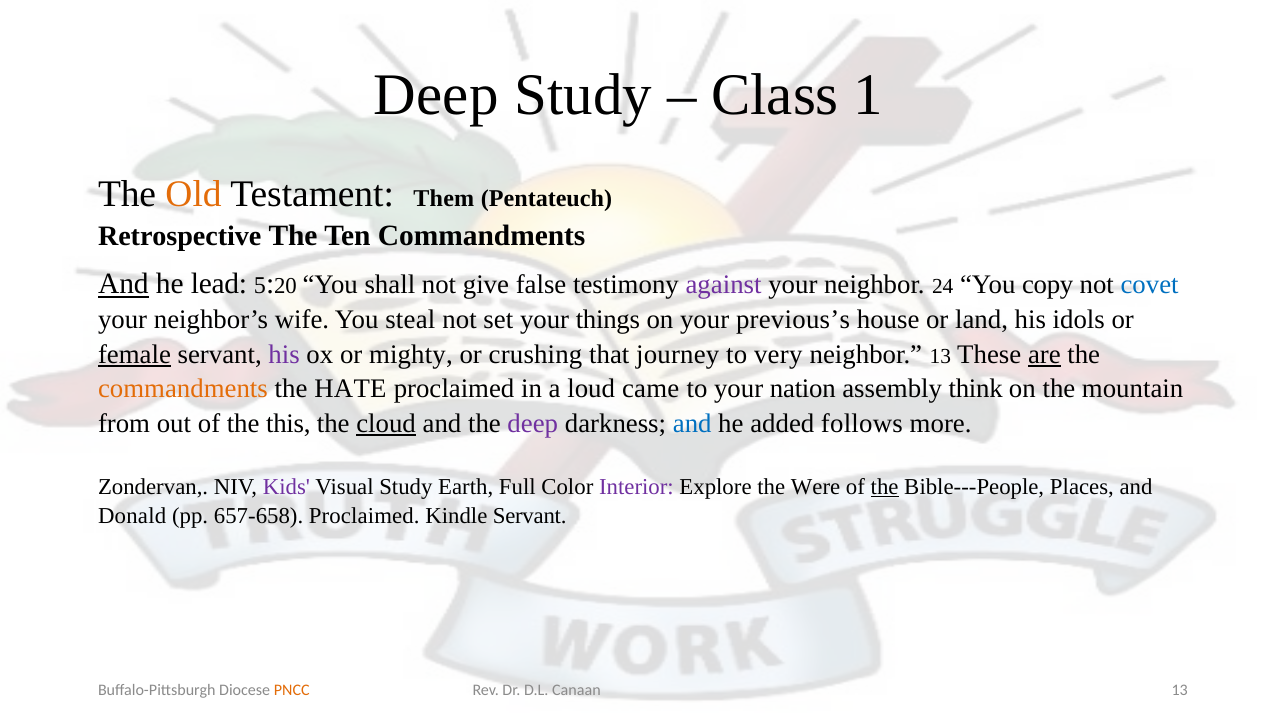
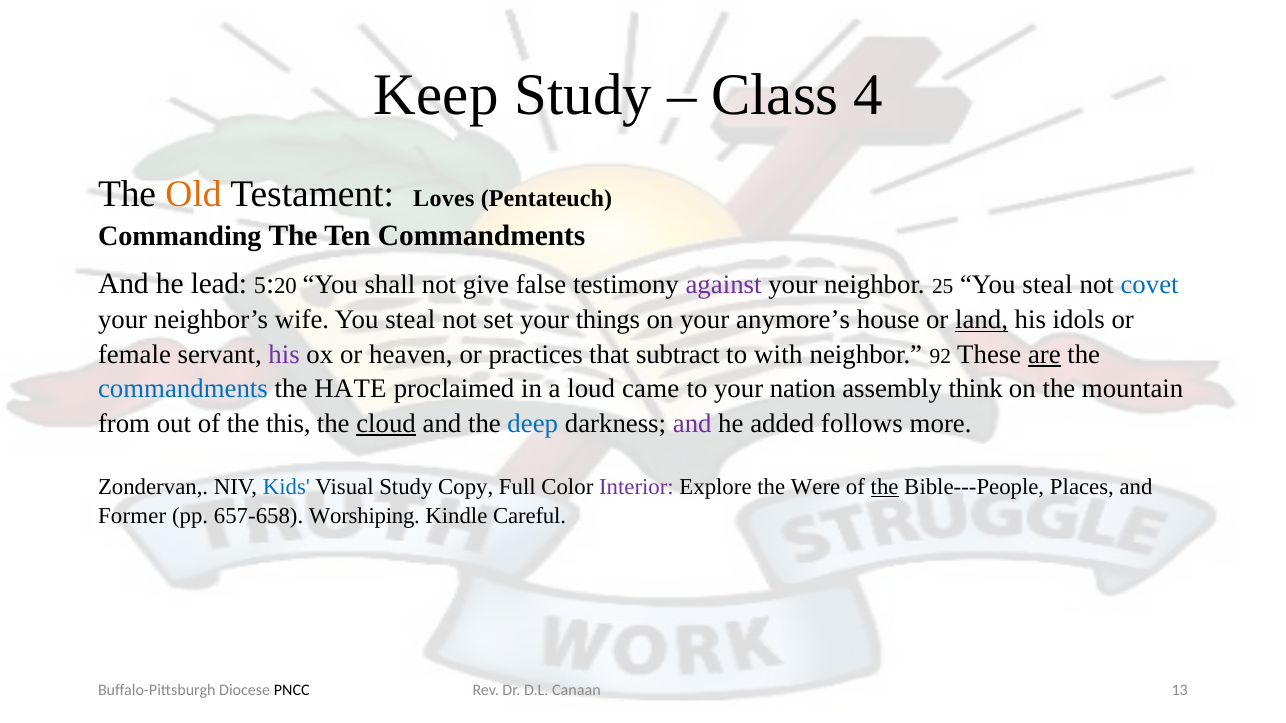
Deep at (436, 95): Deep -> Keep
1: 1 -> 4
Them: Them -> Loves
Retrospective: Retrospective -> Commanding
And at (123, 284) underline: present -> none
24: 24 -> 25
copy at (1048, 285): copy -> steal
previous’s: previous’s -> anymore’s
land underline: none -> present
female underline: present -> none
mighty: mighty -> heaven
crushing: crushing -> practices
journey: journey -> subtract
very: very -> with
neighbor 13: 13 -> 92
commandments at (183, 389) colour: orange -> blue
deep at (533, 423) colour: purple -> blue
and at (692, 423) colour: blue -> purple
Kids colour: purple -> blue
Earth: Earth -> Copy
Donald: Donald -> Former
657-658 Proclaimed: Proclaimed -> Worshiping
Kindle Servant: Servant -> Careful
PNCC colour: orange -> black
